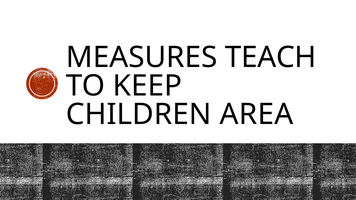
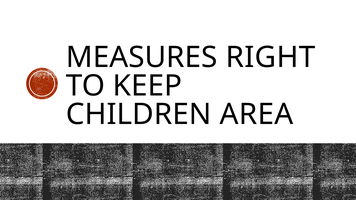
TEACH: TEACH -> RIGHT
